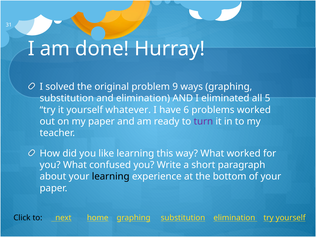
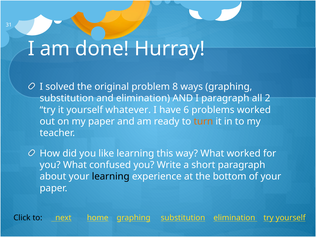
9: 9 -> 8
I eliminated: eliminated -> paragraph
5: 5 -> 2
turn colour: purple -> orange
